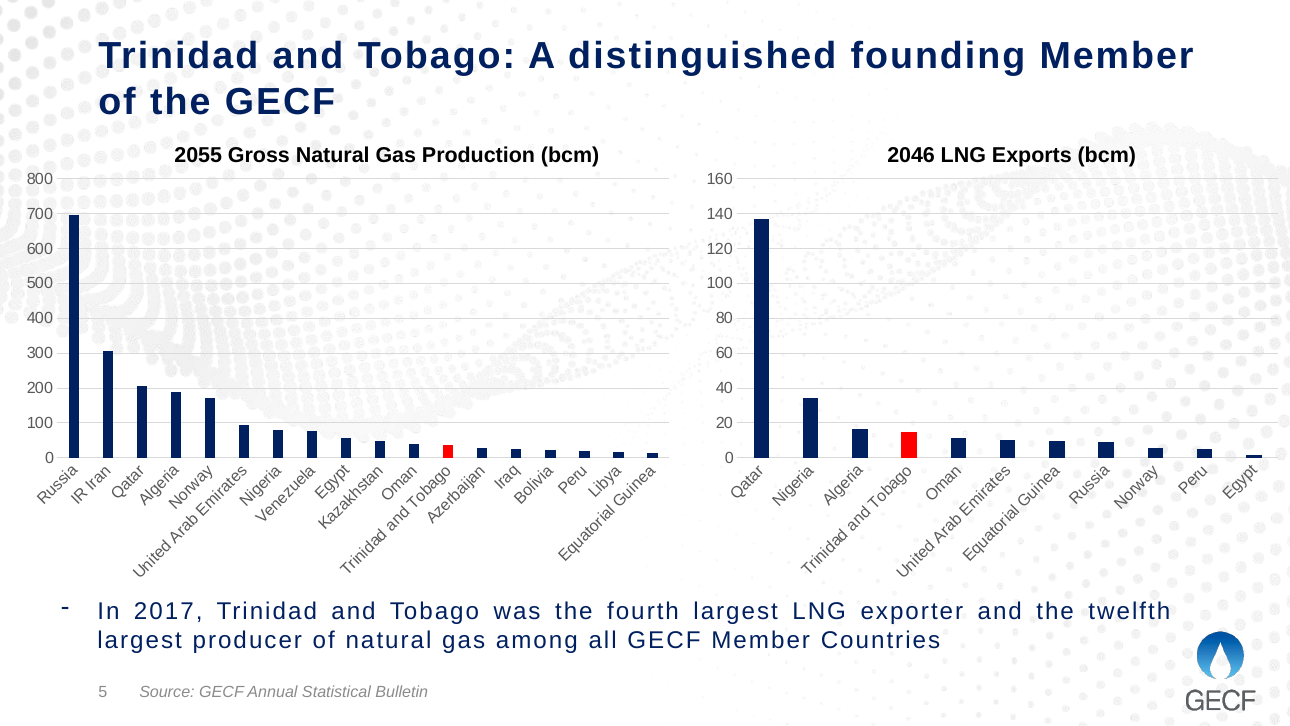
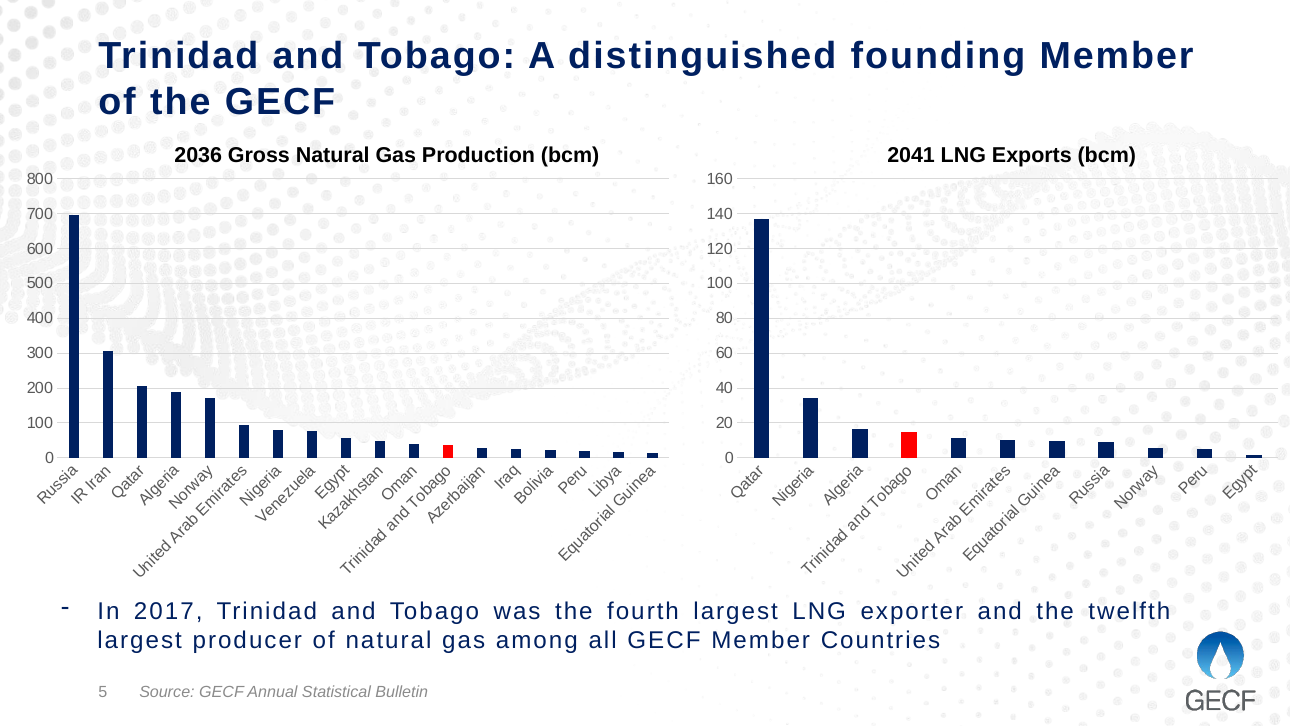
2055: 2055 -> 2036
2046: 2046 -> 2041
